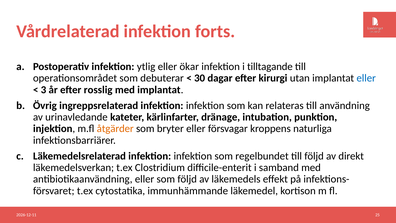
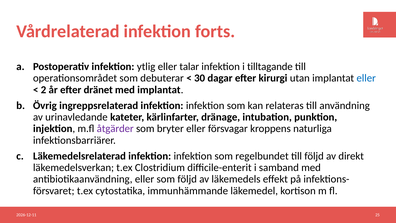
ökar: ökar -> talar
3: 3 -> 2
rosslig: rosslig -> dränet
åtgärder colour: orange -> purple
